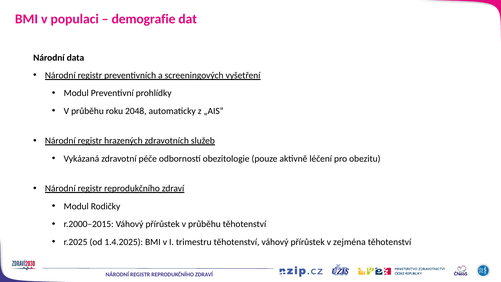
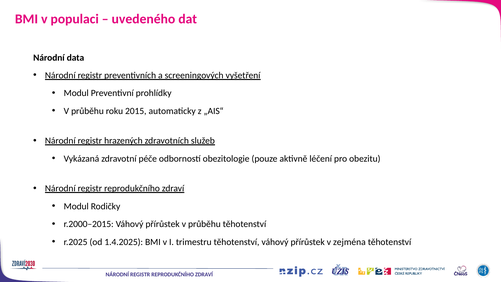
demografie: demografie -> uvedeného
2048: 2048 -> 2015
